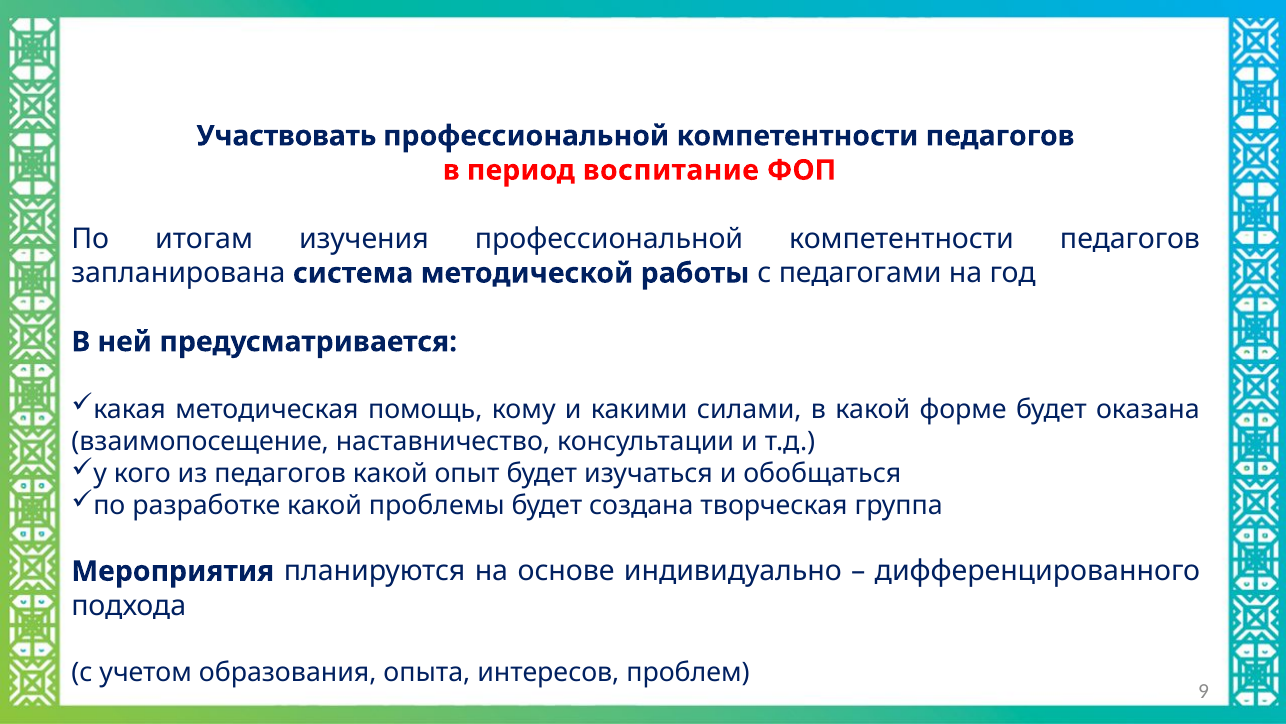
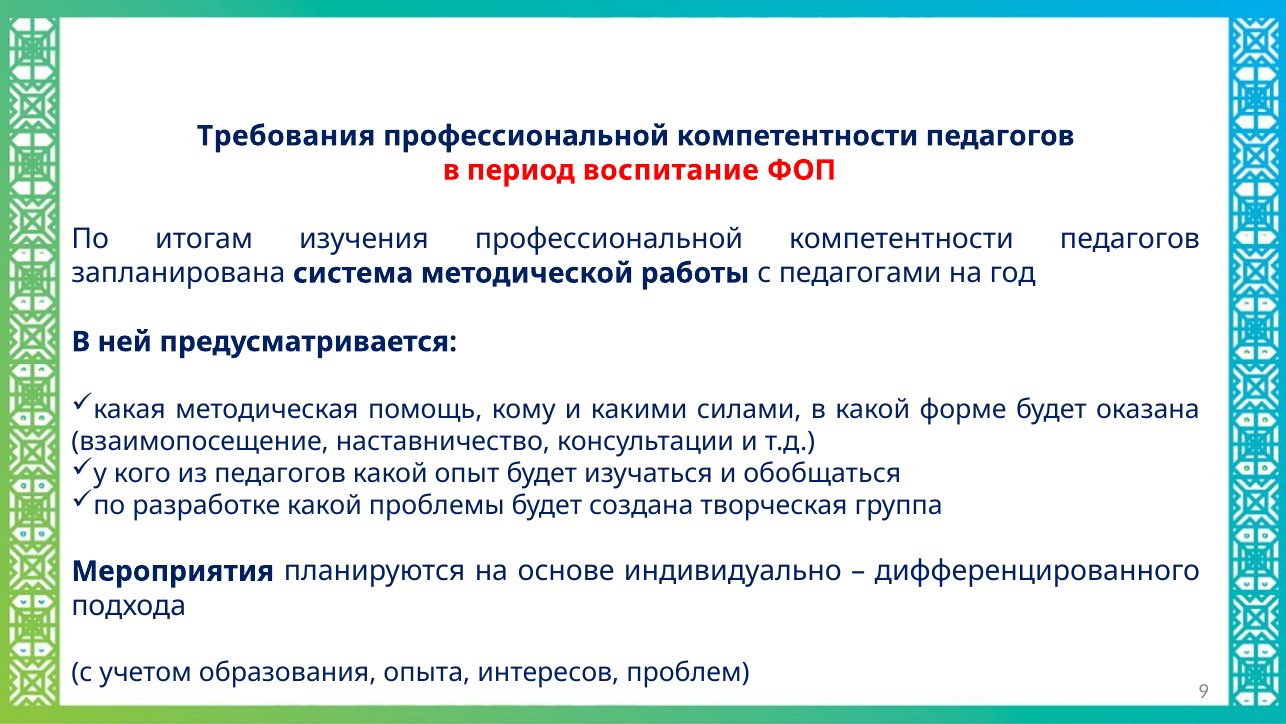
Участвовать: Участвовать -> Требования
